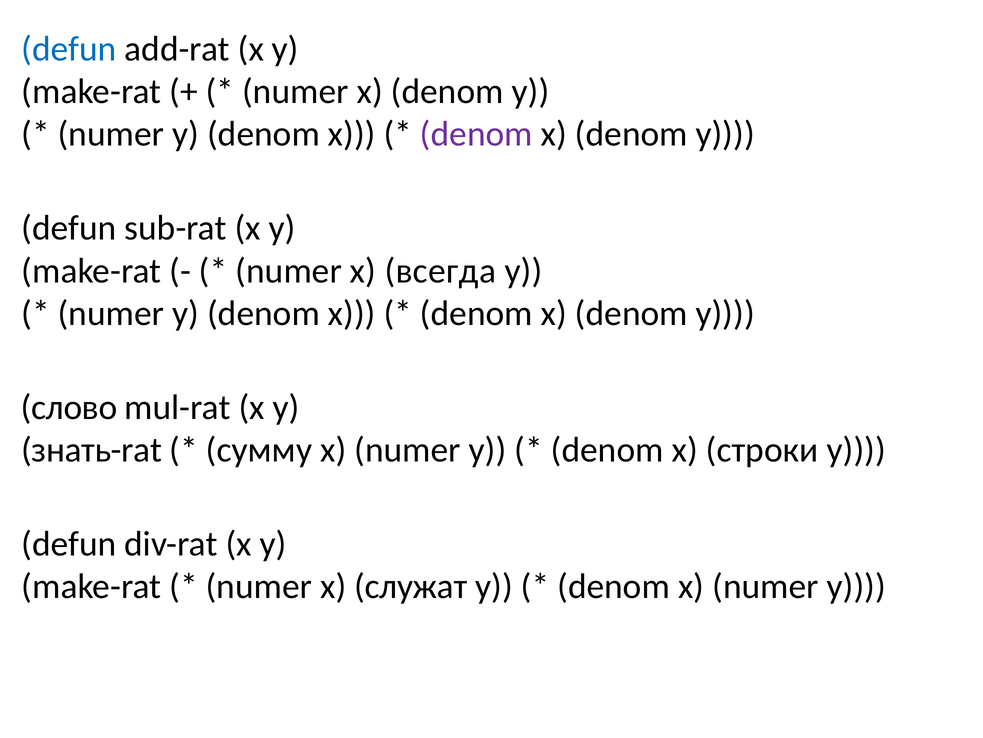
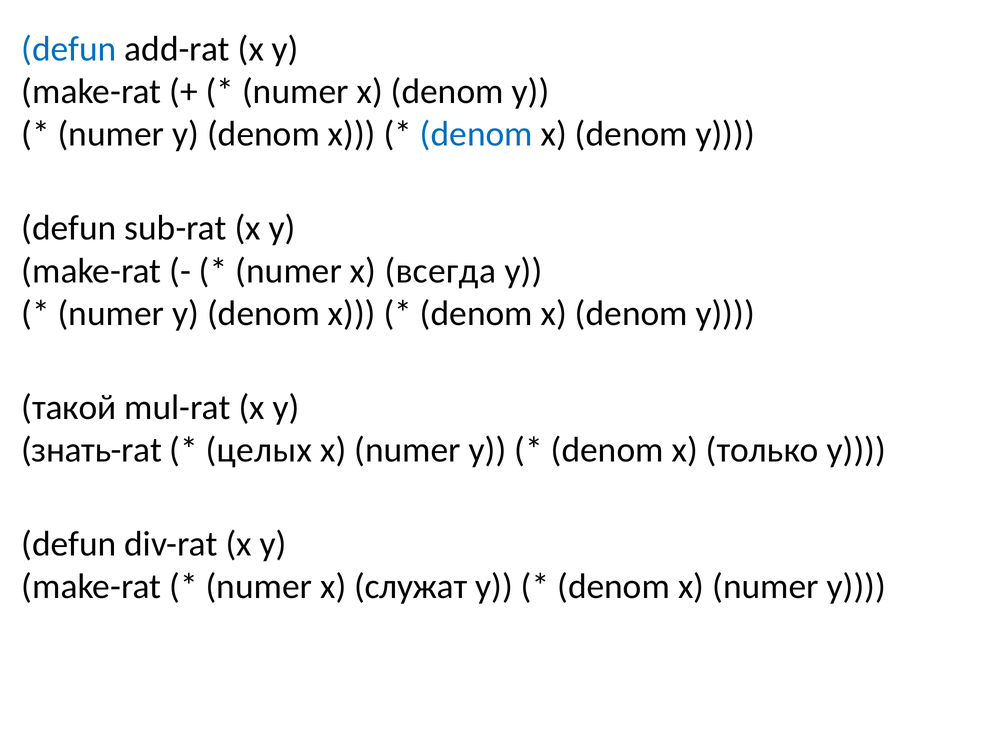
denom at (476, 134) colour: purple -> blue
слово: слово -> такой
сумму: сумму -> целых
строки: строки -> только
